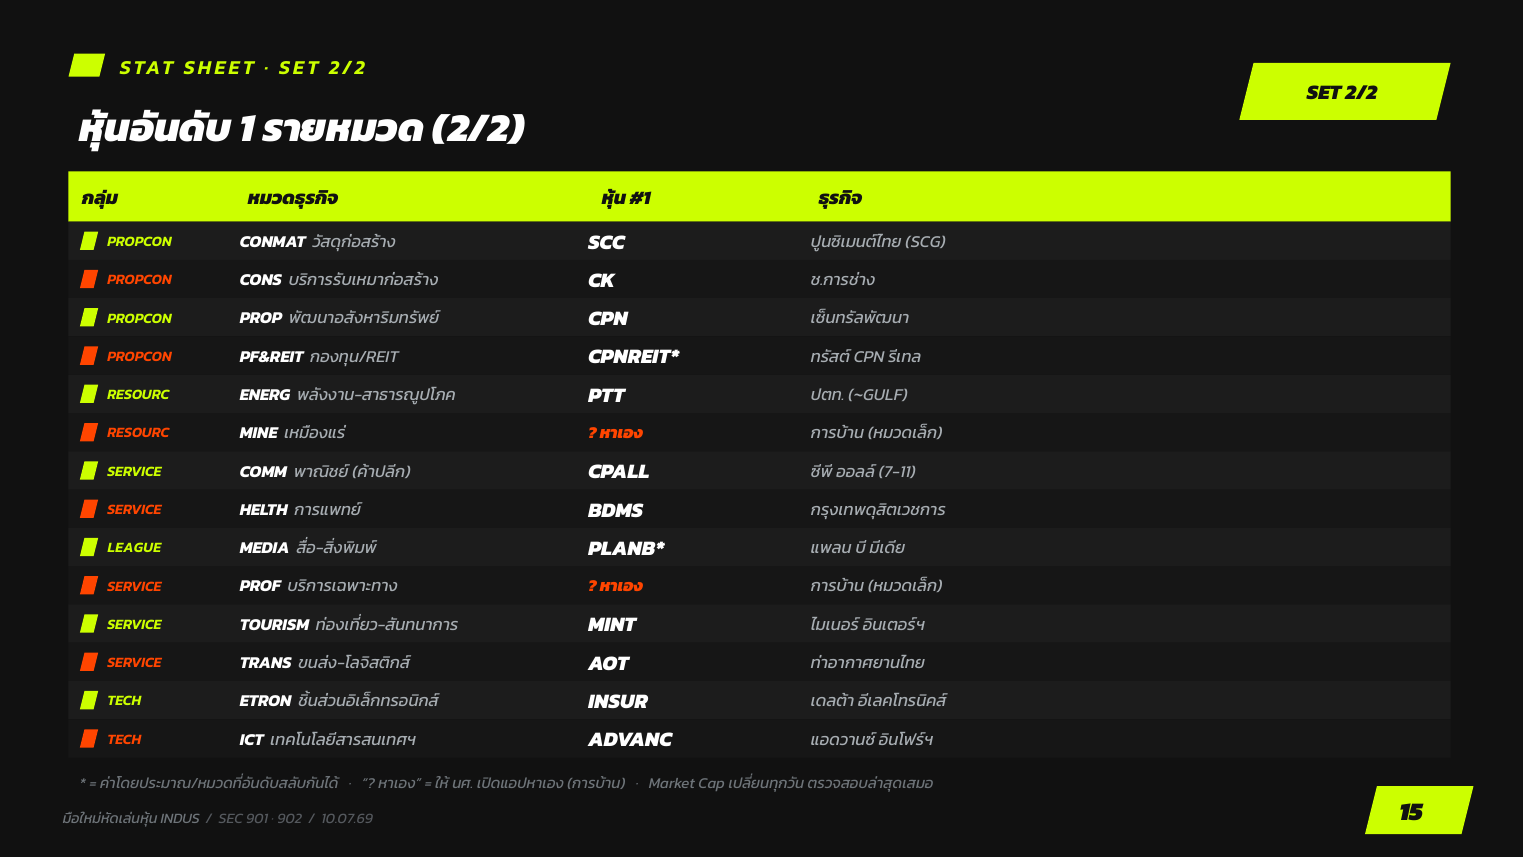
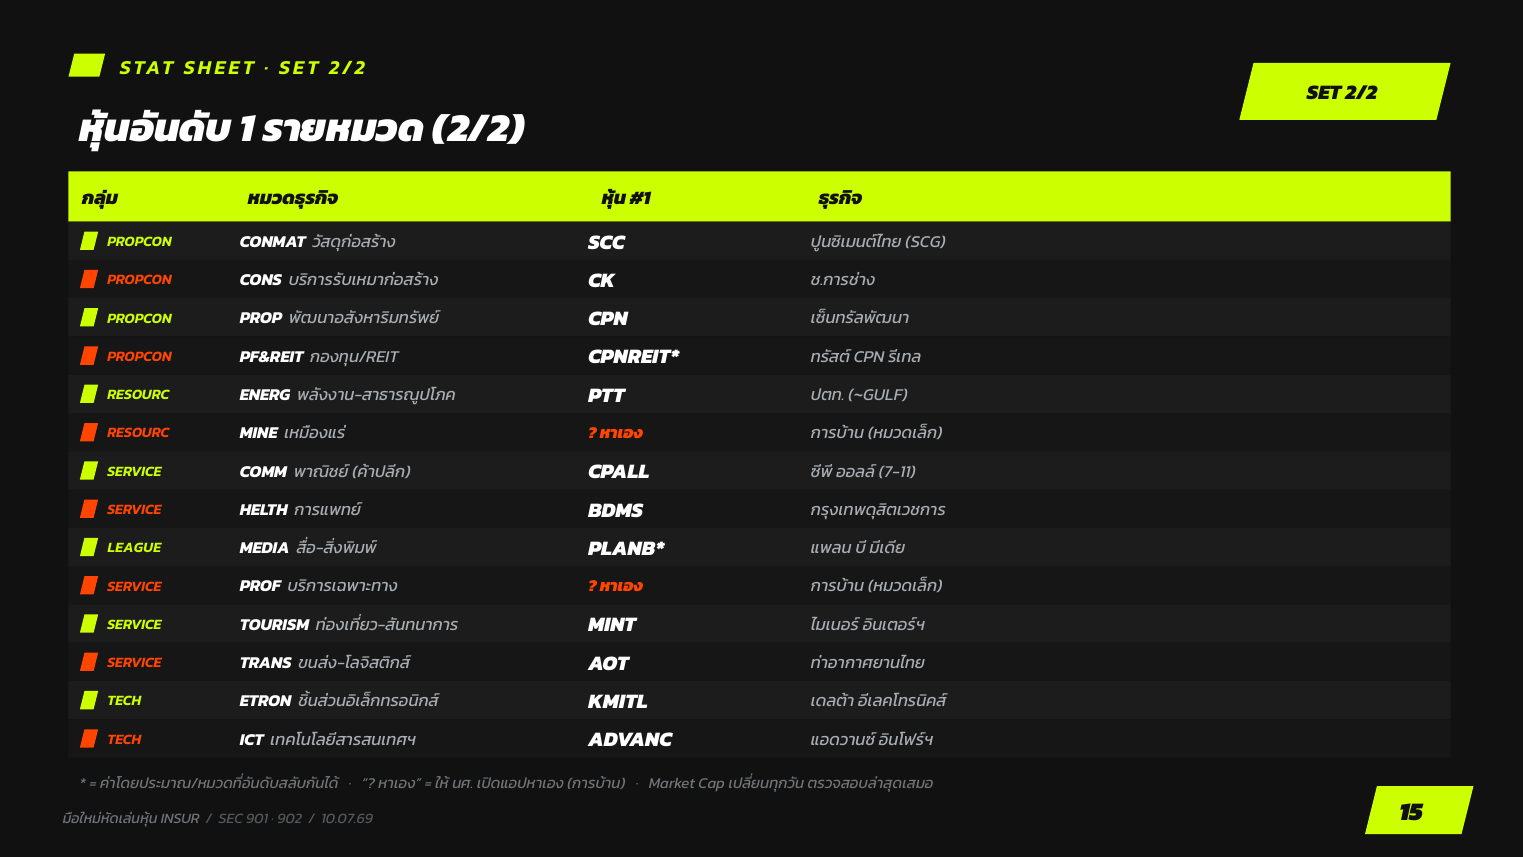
INSUR: INSUR -> KMITL
INDUS: INDUS -> INSUR
